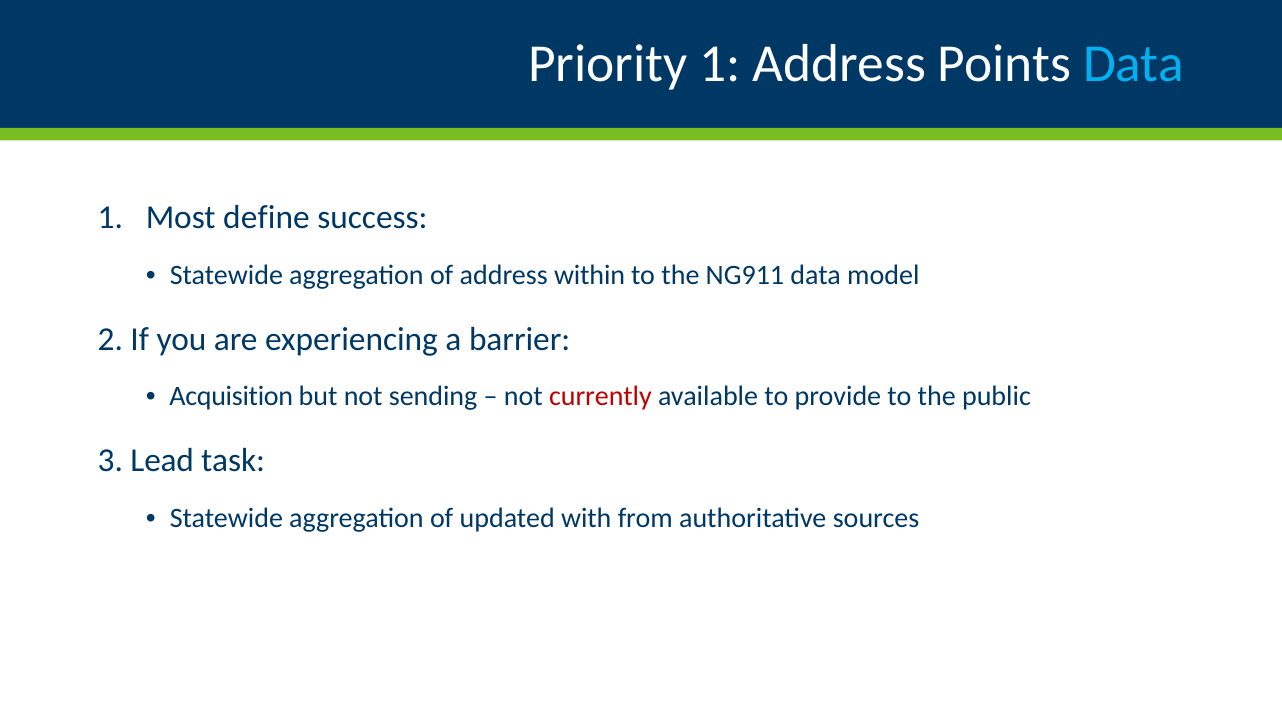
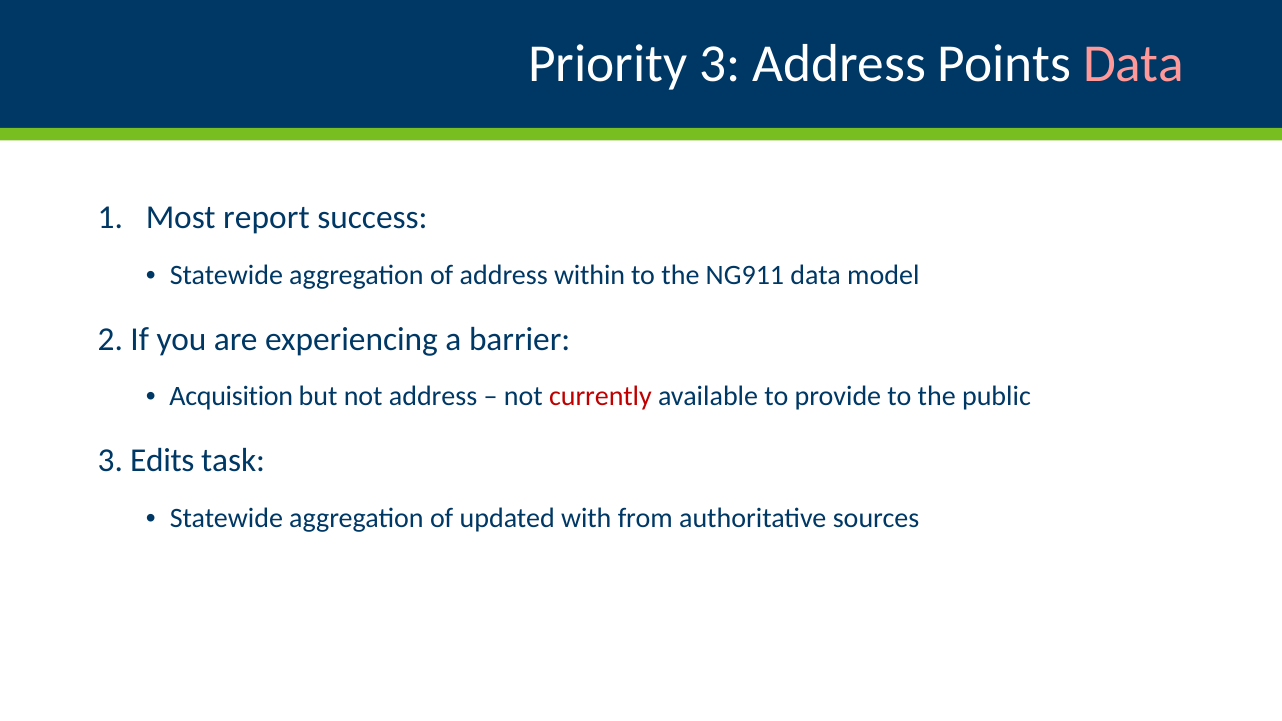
Priority 1: 1 -> 3
Data at (1133, 64) colour: light blue -> pink
define: define -> report
not sending: sending -> address
Lead: Lead -> Edits
